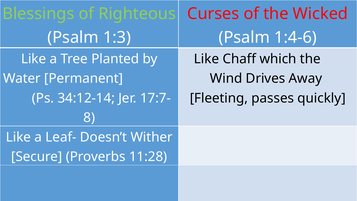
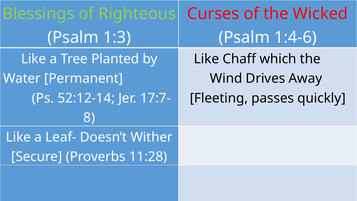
34:12-14: 34:12-14 -> 52:12-14
